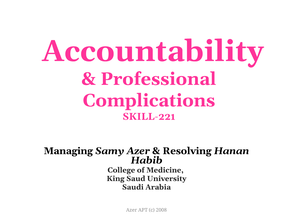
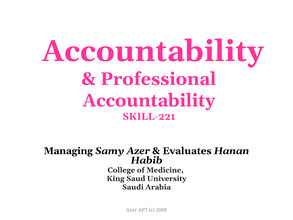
Complications at (149, 100): Complications -> Accountability
Resolving: Resolving -> Evaluates
